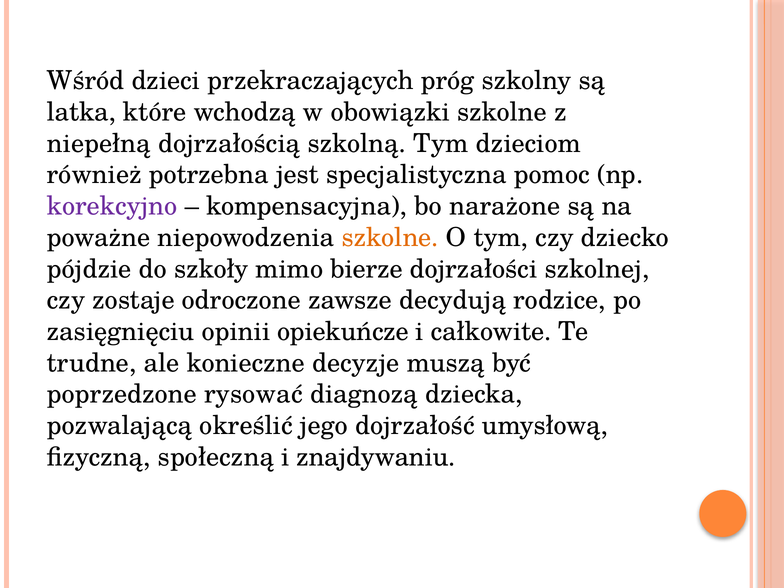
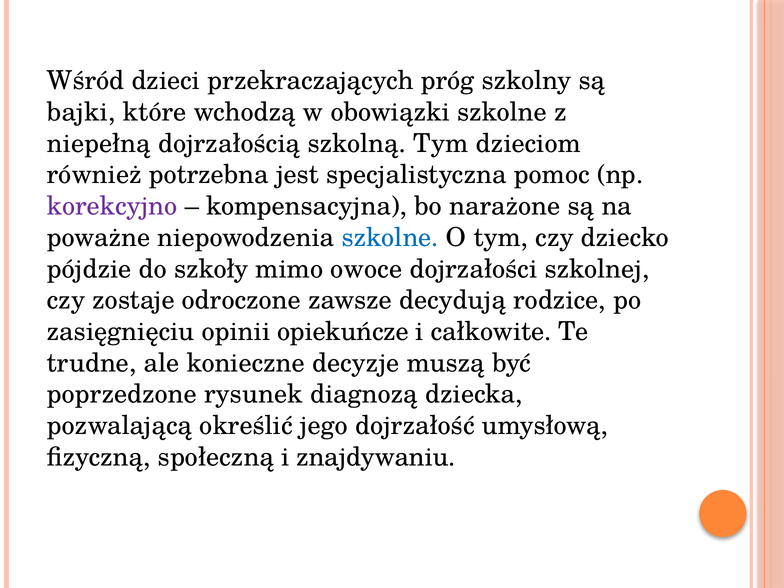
latka: latka -> bajki
szkolne at (390, 238) colour: orange -> blue
bierze: bierze -> owoce
rysować: rysować -> rysunek
